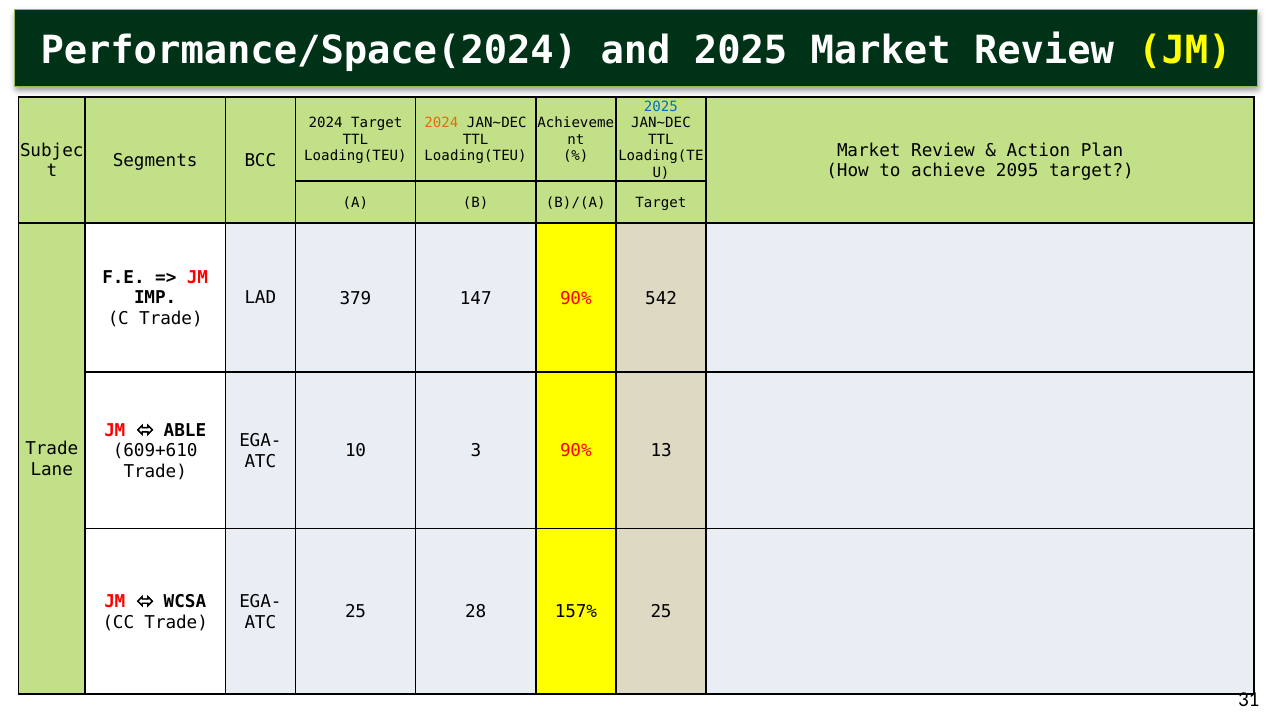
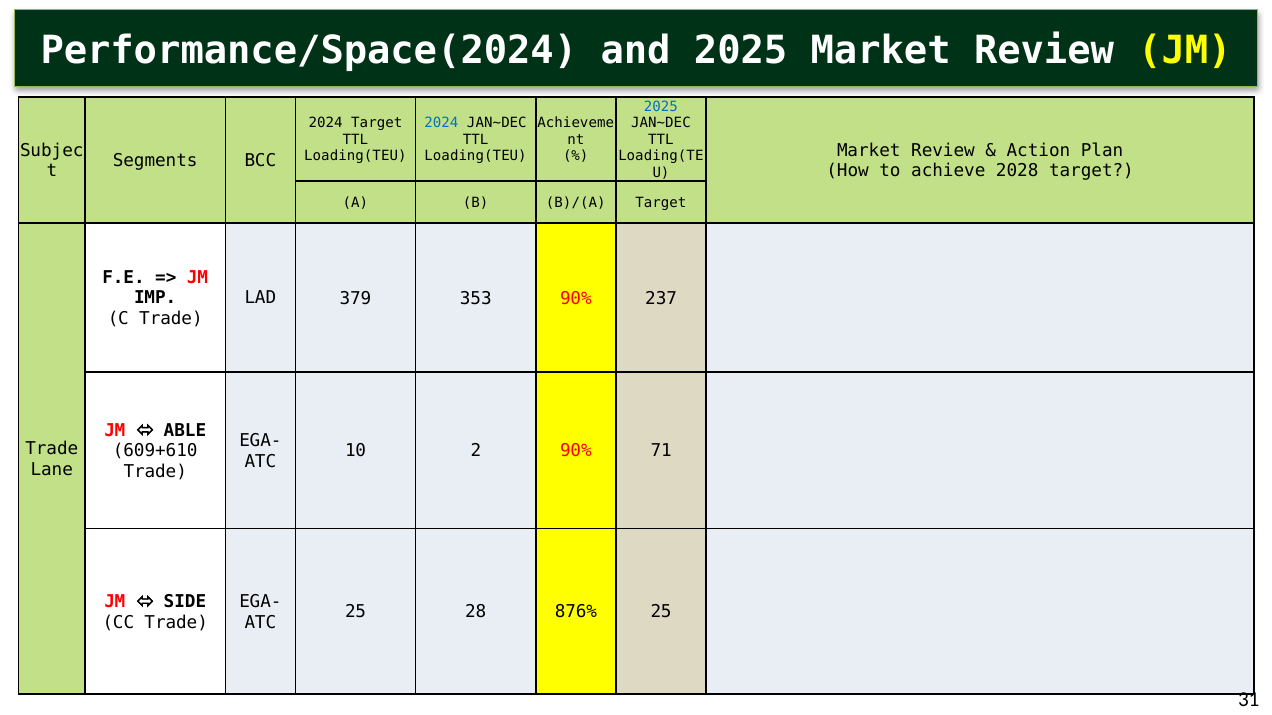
2024 at (441, 123) colour: orange -> blue
2095: 2095 -> 2028
147: 147 -> 353
542: 542 -> 237
3: 3 -> 2
13: 13 -> 71
WCSA: WCSA -> SIDE
157%: 157% -> 876%
